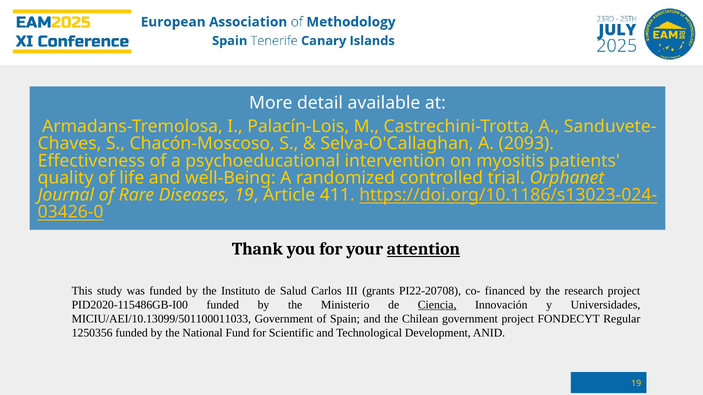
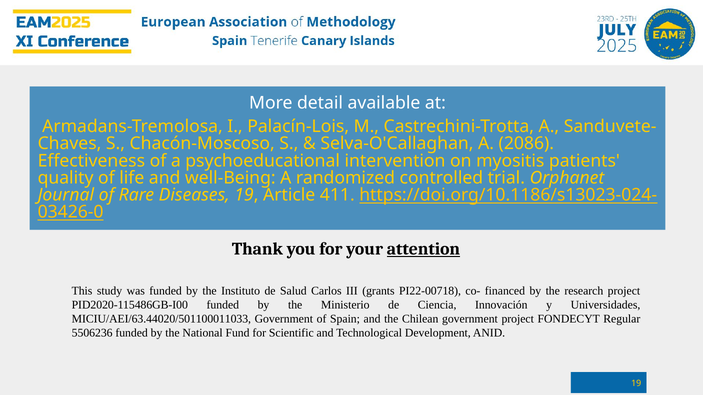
2093: 2093 -> 2086
PI22-20708: PI22-20708 -> PI22-00718
Ciencia underline: present -> none
MICIU/AEI/10.13099/501100011033: MICIU/AEI/10.13099/501100011033 -> MICIU/AEI/63.44020/501100011033
1250356: 1250356 -> 5506236
